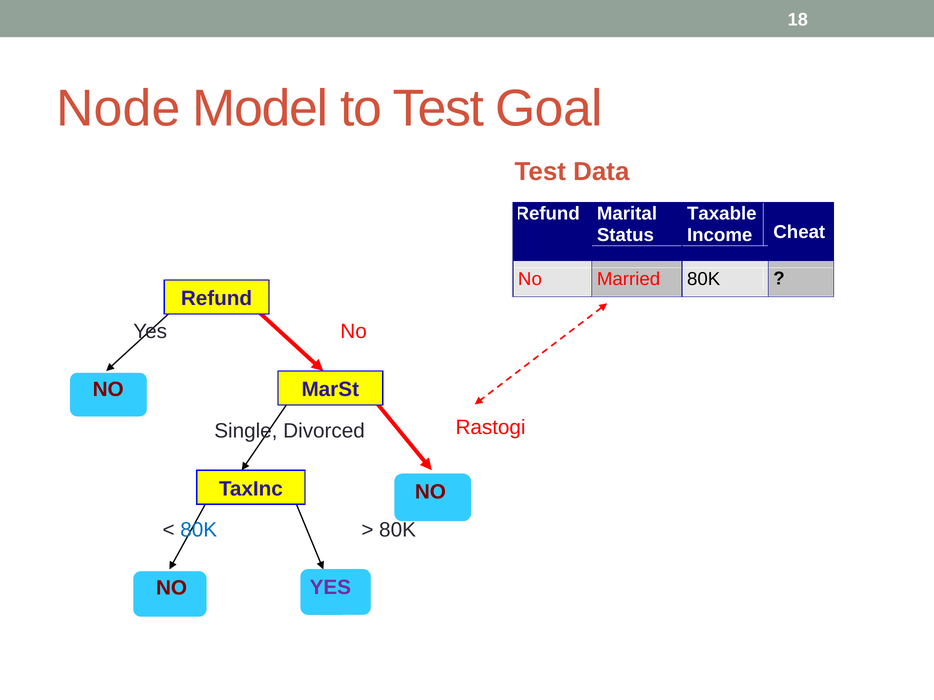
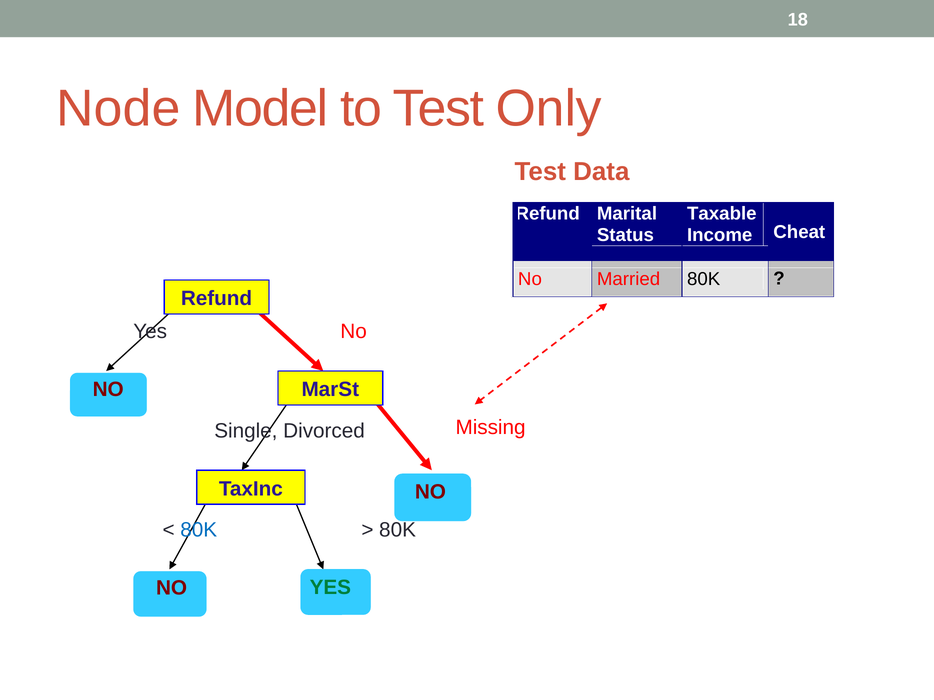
Goal: Goal -> Only
Rastogi: Rastogi -> Missing
YES at (330, 588) colour: purple -> green
